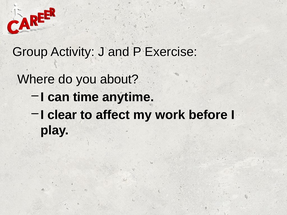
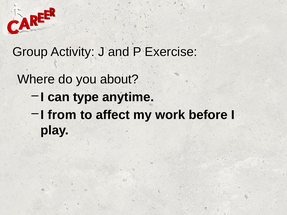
time: time -> type
clear: clear -> from
